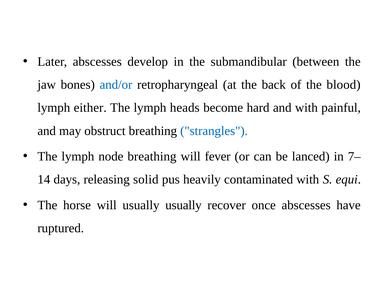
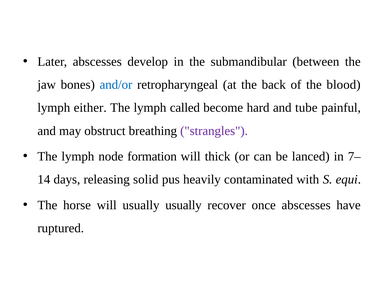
heads: heads -> called
and with: with -> tube
strangles colour: blue -> purple
node breathing: breathing -> formation
fever: fever -> thick
